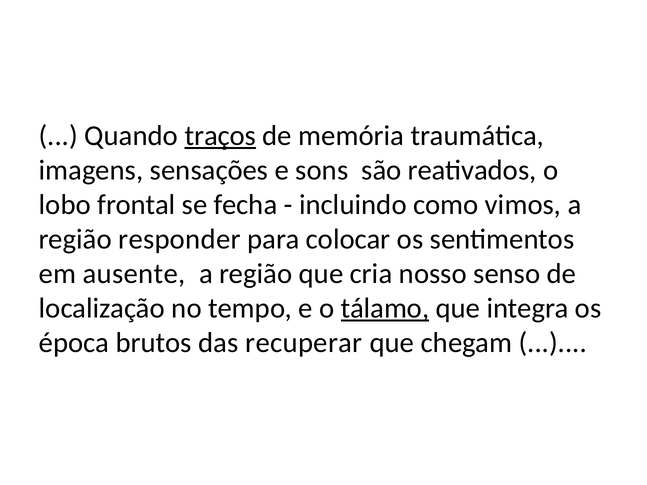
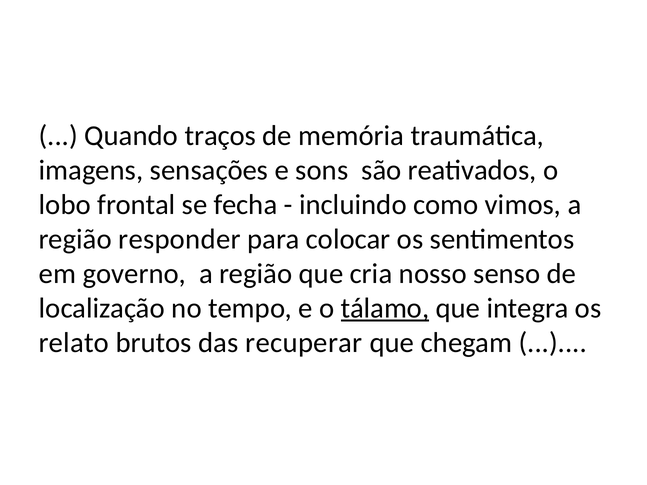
traços underline: present -> none
ausente: ausente -> governo
época: época -> relato
